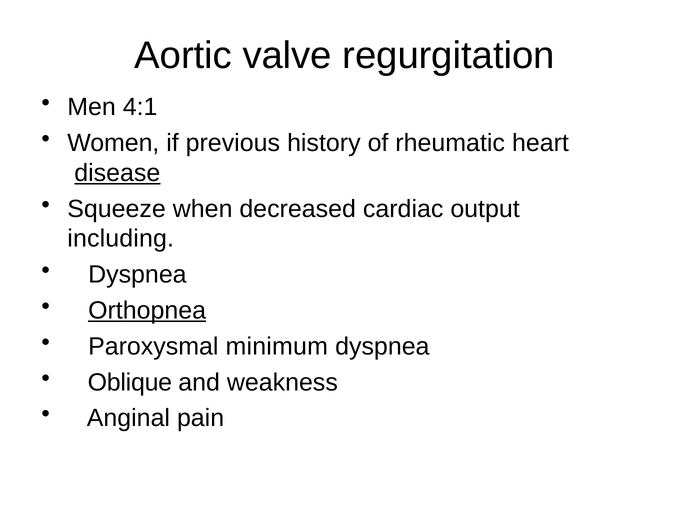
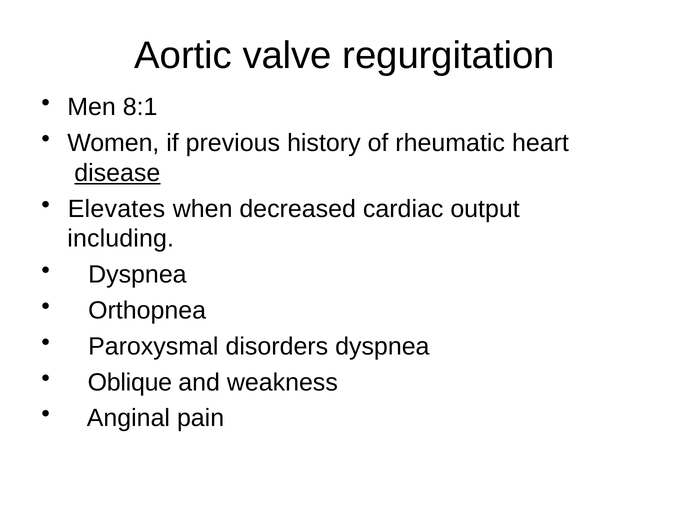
4:1: 4:1 -> 8:1
Squeeze: Squeeze -> Elevates
Orthopnea underline: present -> none
minimum: minimum -> disorders
